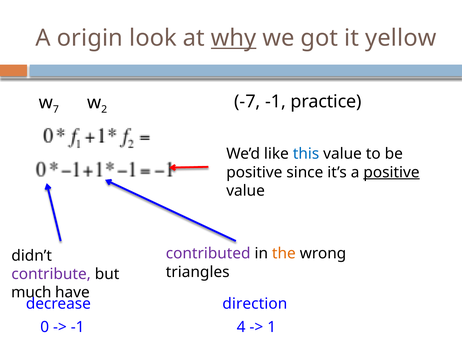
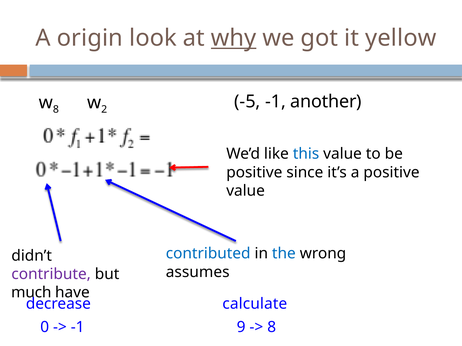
-7: -7 -> -5
practice: practice -> another
7 at (56, 110): 7 -> 8
positive at (391, 173) underline: present -> none
contributed colour: purple -> blue
the colour: orange -> blue
triangles: triangles -> assumes
direction: direction -> calculate
4: 4 -> 9
1 at (272, 327): 1 -> 8
